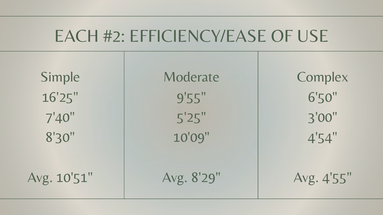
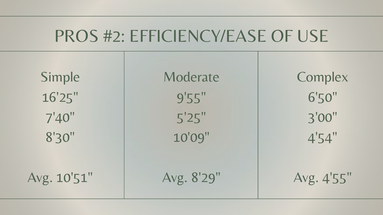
EACH: EACH -> PROS
